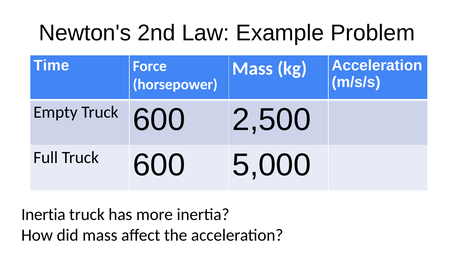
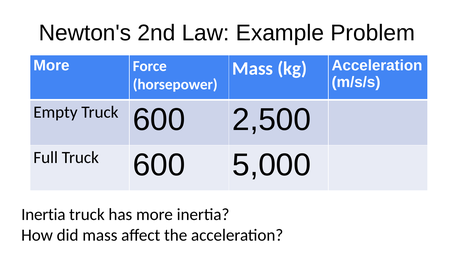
Time at (51, 65): Time -> More
